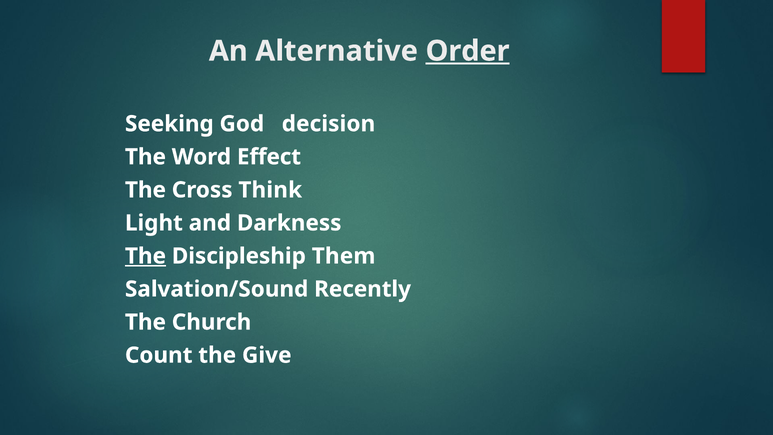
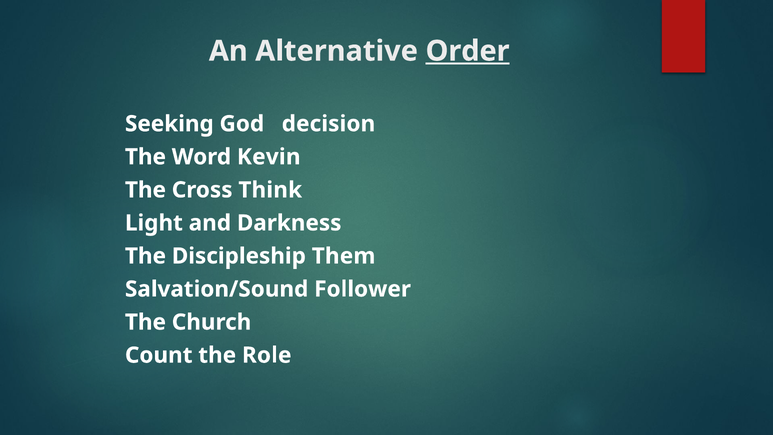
Effect: Effect -> Kevin
The at (145, 256) underline: present -> none
Recently: Recently -> Follower
Give: Give -> Role
